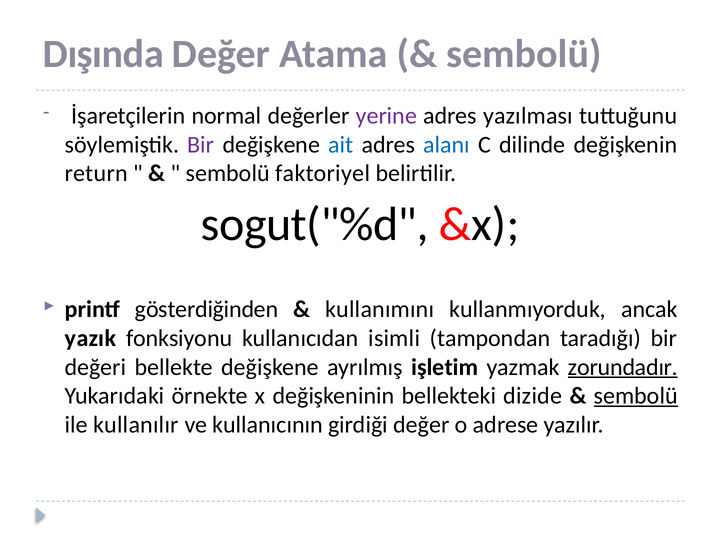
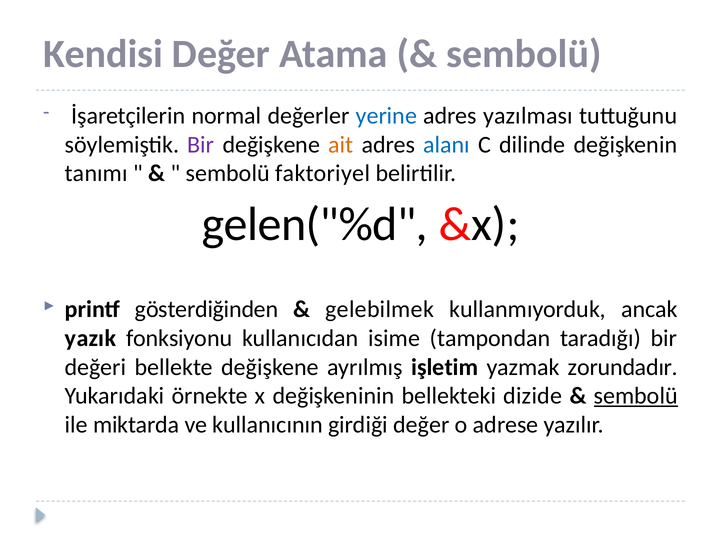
Dışında: Dışında -> Kendisi
yerine colour: purple -> blue
ait colour: blue -> orange
return: return -> tanımı
sogut("%d: sogut("%d -> gelen("%d
kullanımını: kullanımını -> gelebilmek
isimli: isimli -> isime
zorundadır underline: present -> none
kullanılır: kullanılır -> miktarda
